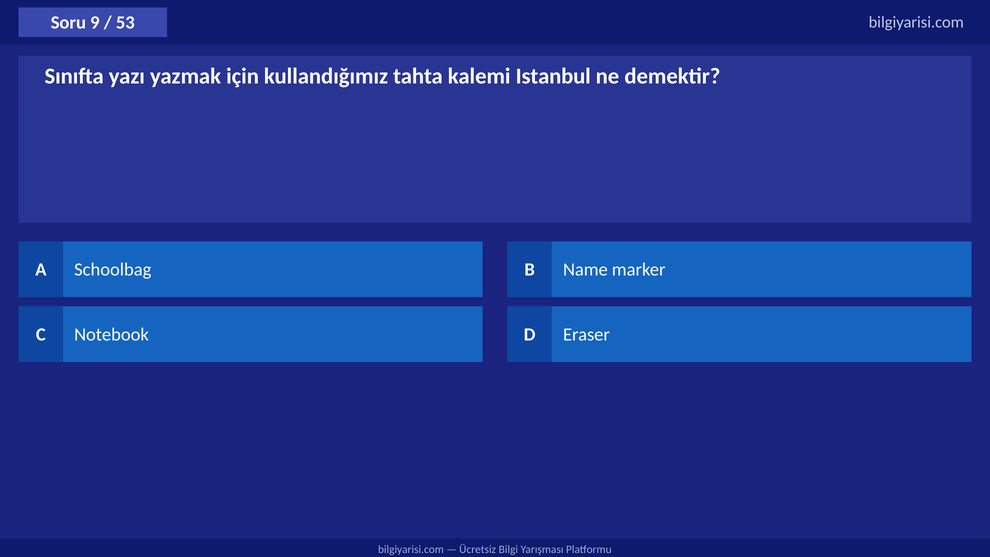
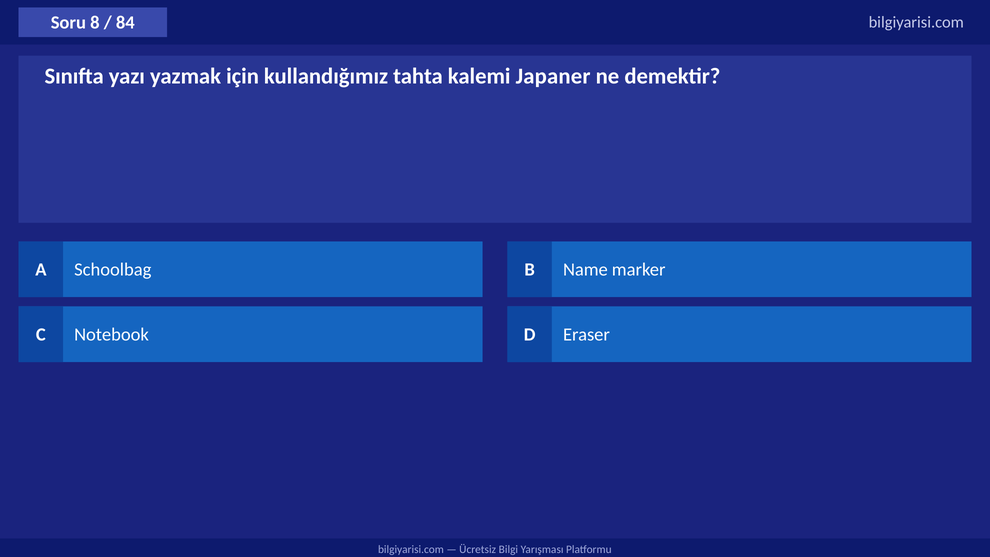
9: 9 -> 8
53: 53 -> 84
Istanbul: Istanbul -> Japaner
